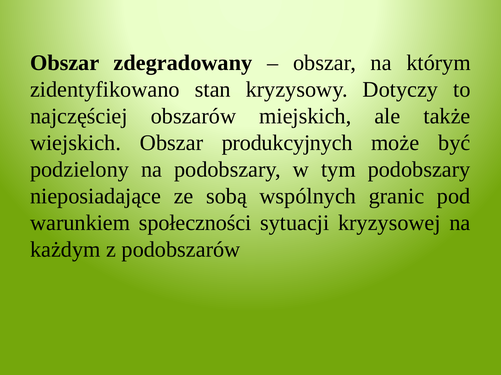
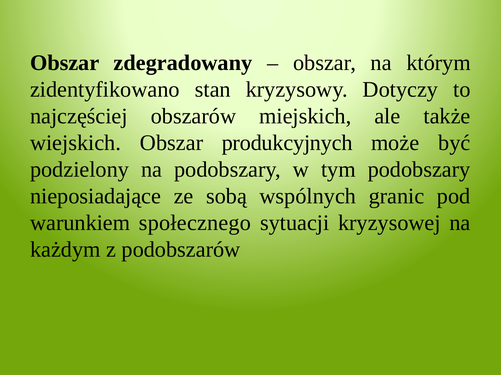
społeczności: społeczności -> społecznego
